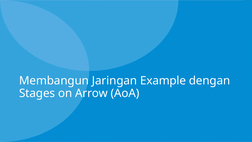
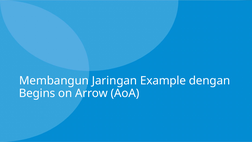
Stages: Stages -> Begins
